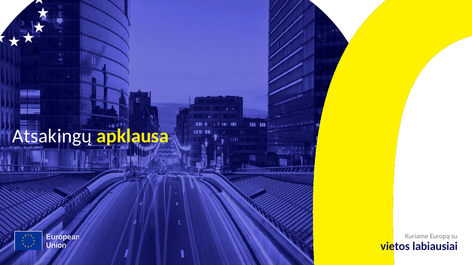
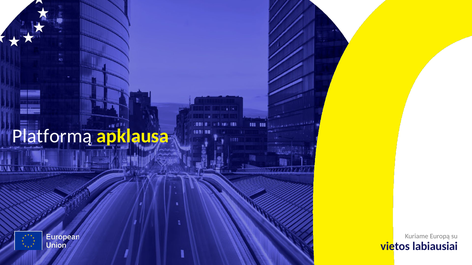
Atsakingų: Atsakingų -> Platformą
